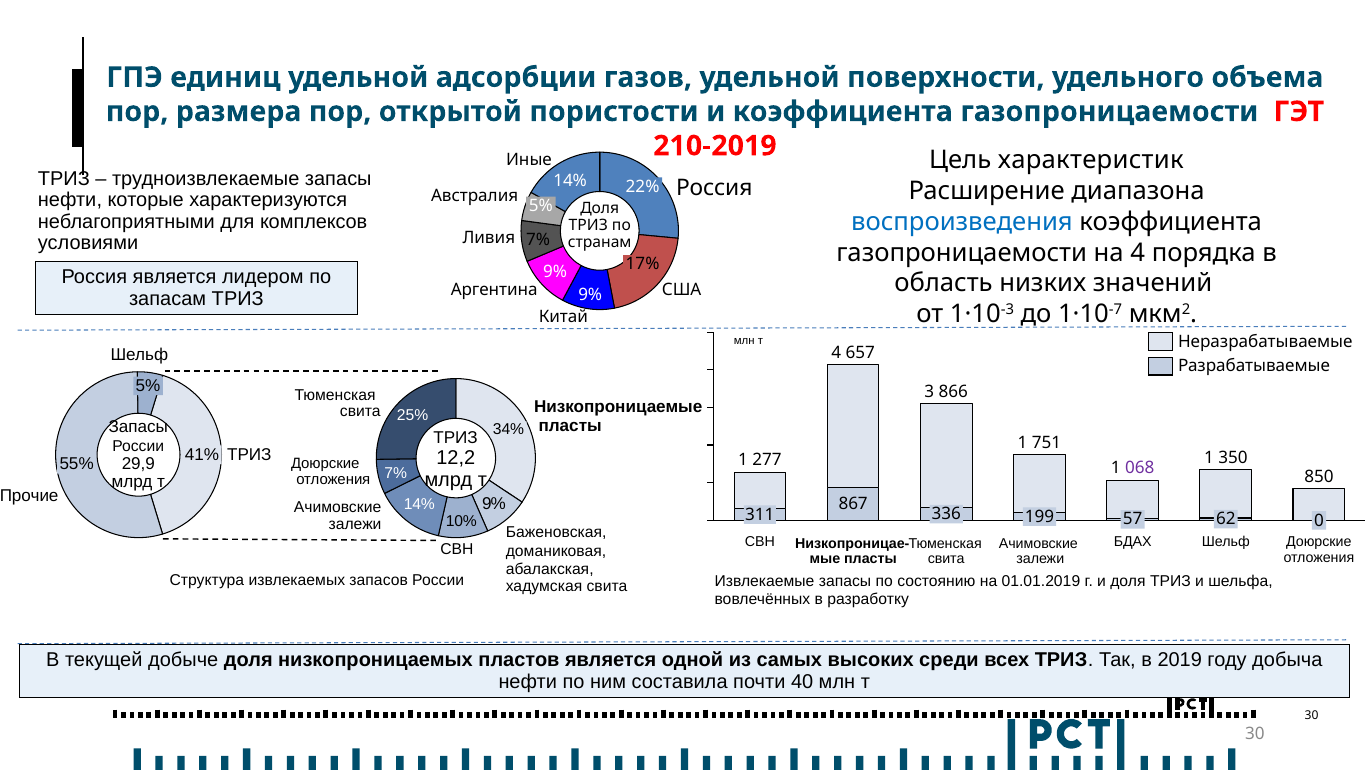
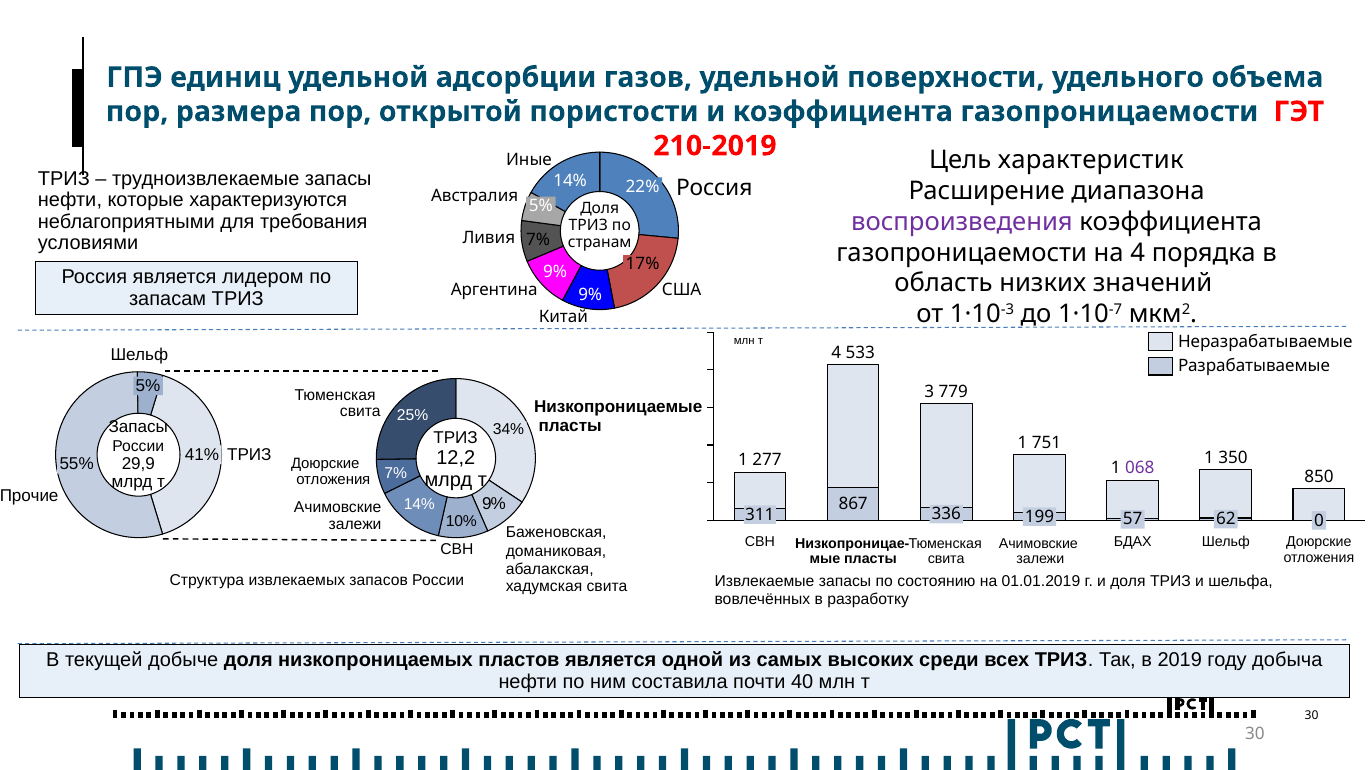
комплексов: комплексов -> требования
воспроизведения colour: blue -> purple
657: 657 -> 533
866: 866 -> 779
